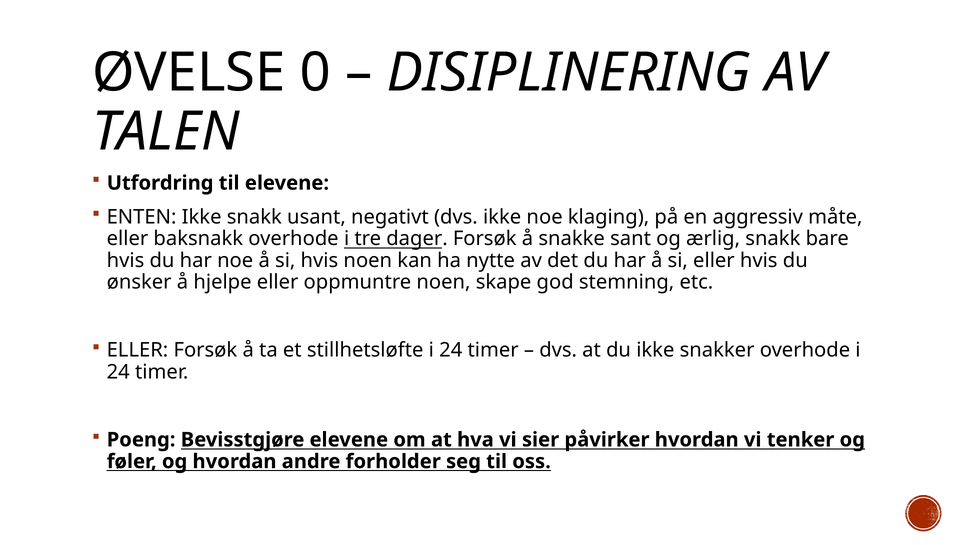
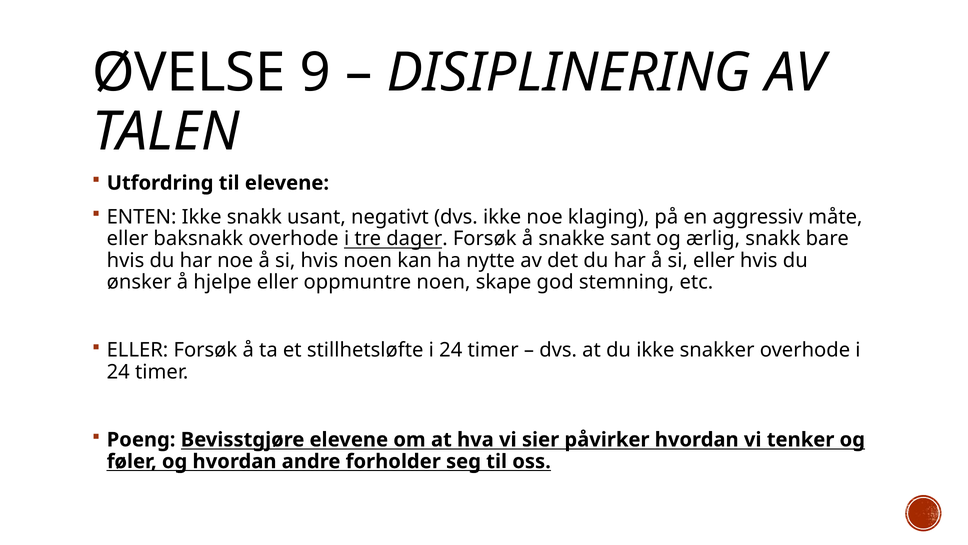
0: 0 -> 9
